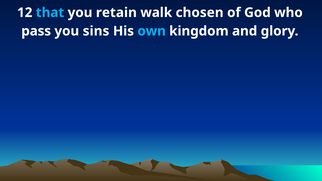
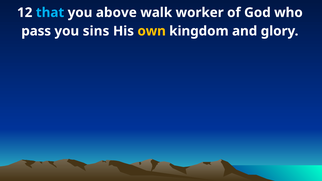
retain: retain -> above
chosen: chosen -> worker
own colour: light blue -> yellow
